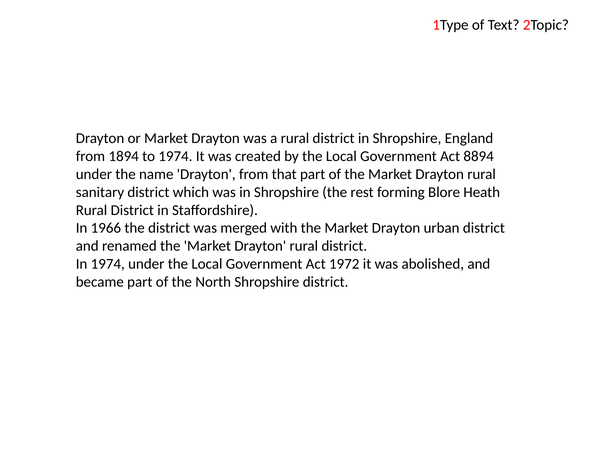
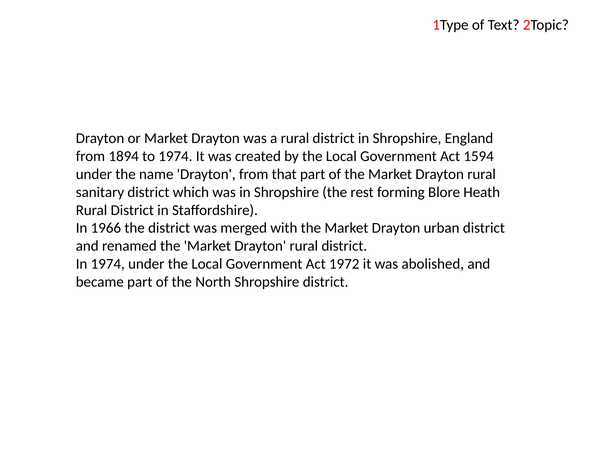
8894: 8894 -> 1594
